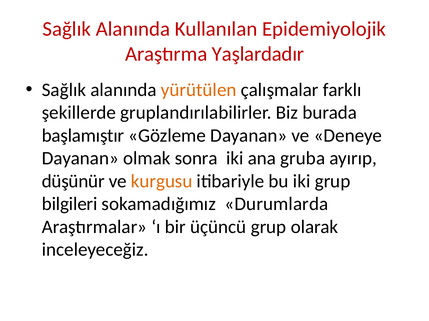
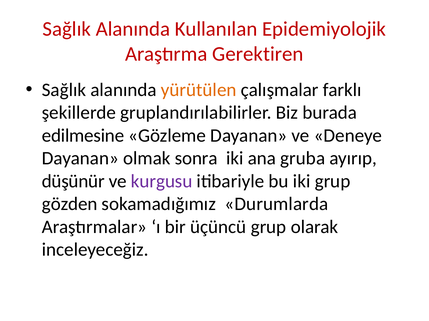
Yaşlardadır: Yaşlardadır -> Gerektiren
başlamıştır: başlamıştır -> edilmesine
kurgusu colour: orange -> purple
bilgileri: bilgileri -> gözden
